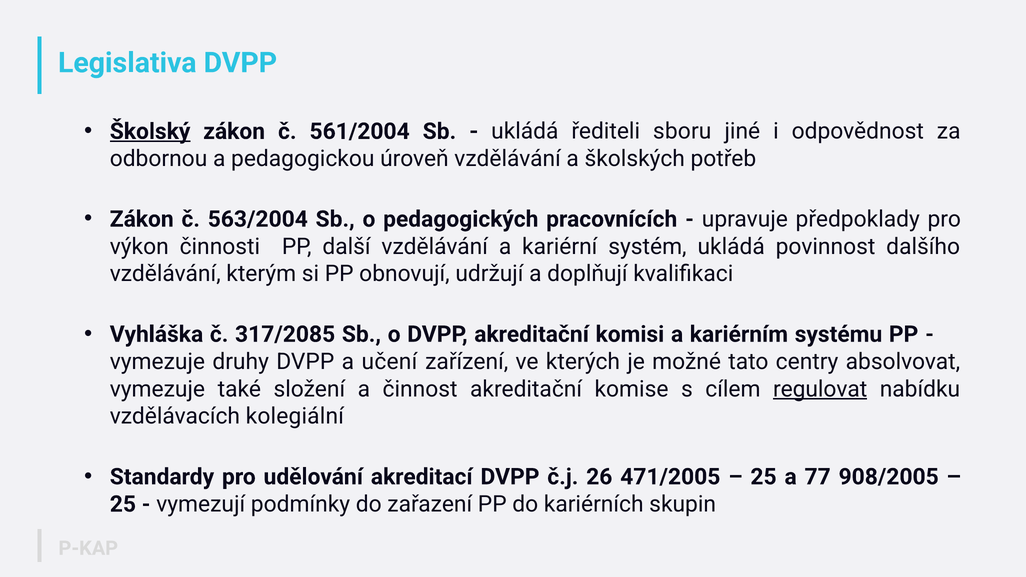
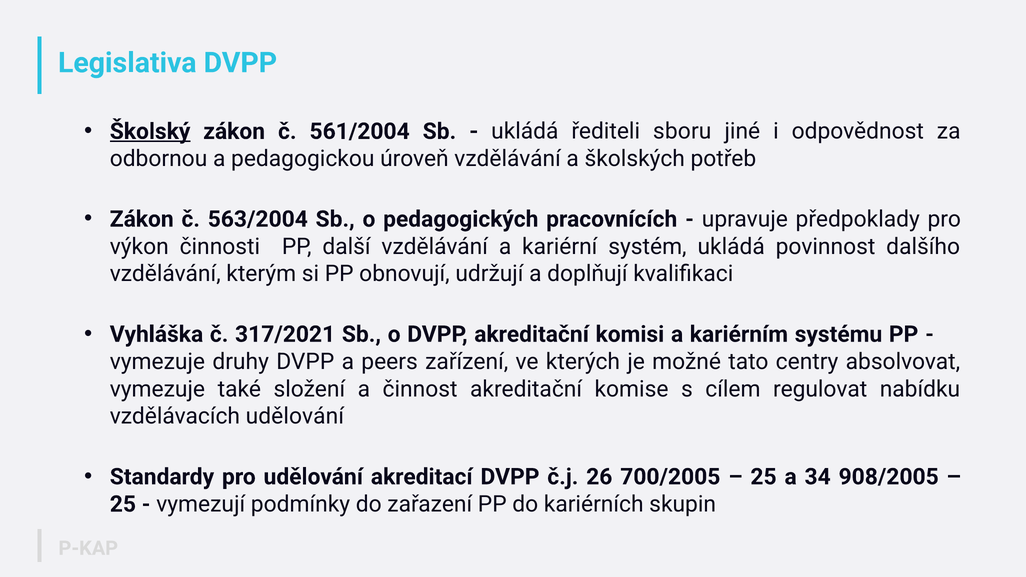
317/2085: 317/2085 -> 317/2021
učení: učení -> peers
regulovat underline: present -> none
vzdělávacích kolegiální: kolegiální -> udělování
471/2005: 471/2005 -> 700/2005
77: 77 -> 34
